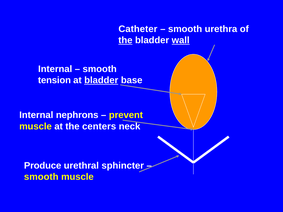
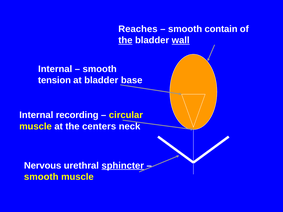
Catheter: Catheter -> Reaches
urethra: urethra -> contain
bladder at (101, 80) underline: present -> none
nephrons: nephrons -> recording
prevent: prevent -> circular
Produce: Produce -> Nervous
sphincter underline: none -> present
